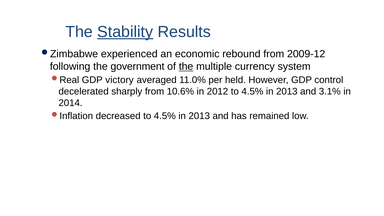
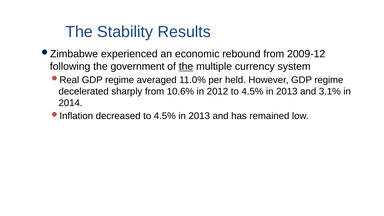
Stability underline: present -> none
victory at (120, 80): victory -> regime
However GDP control: control -> regime
